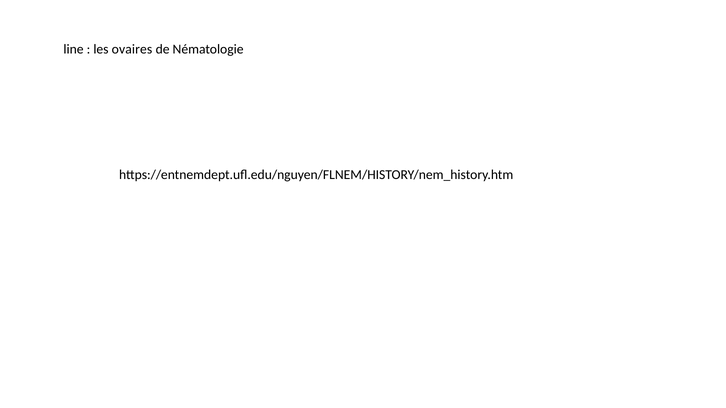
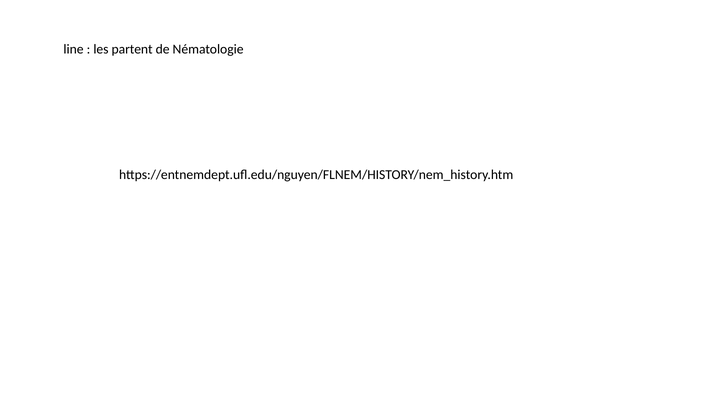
ovaires: ovaires -> partent
